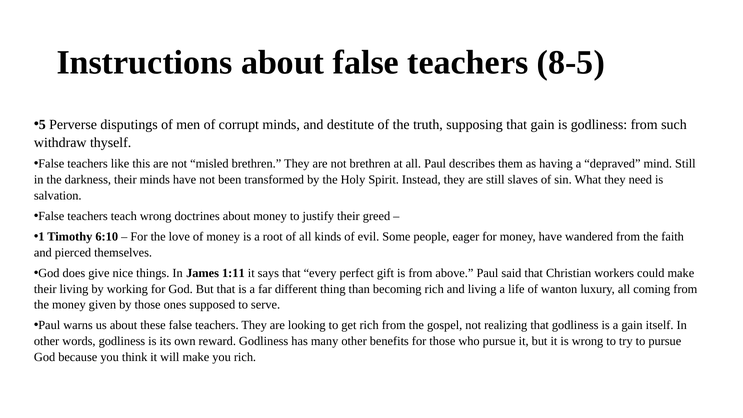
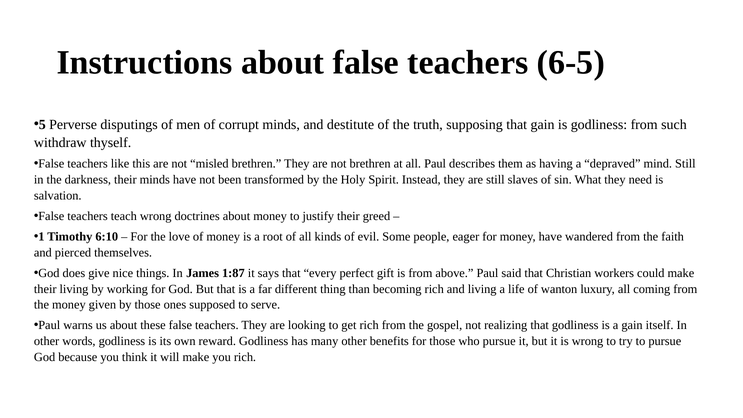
8-5: 8-5 -> 6-5
1:11: 1:11 -> 1:87
